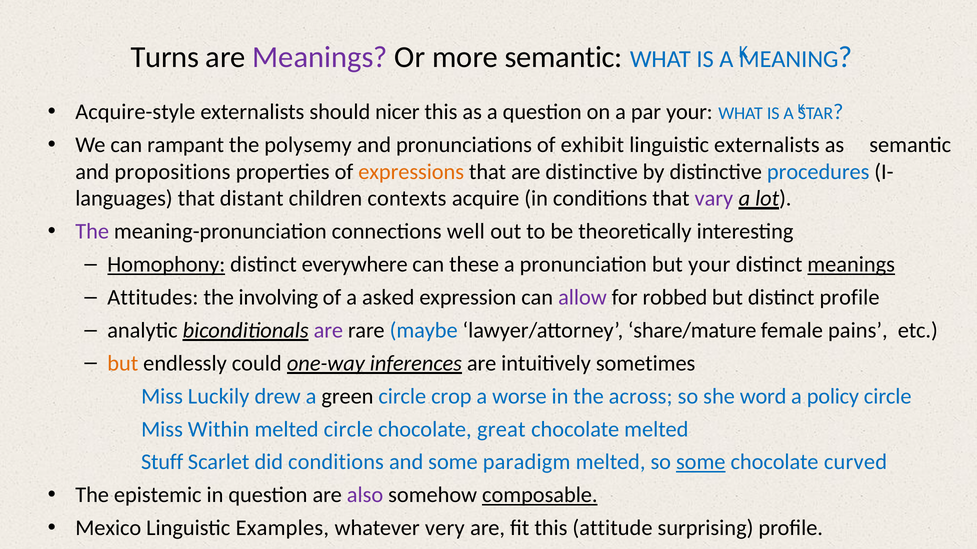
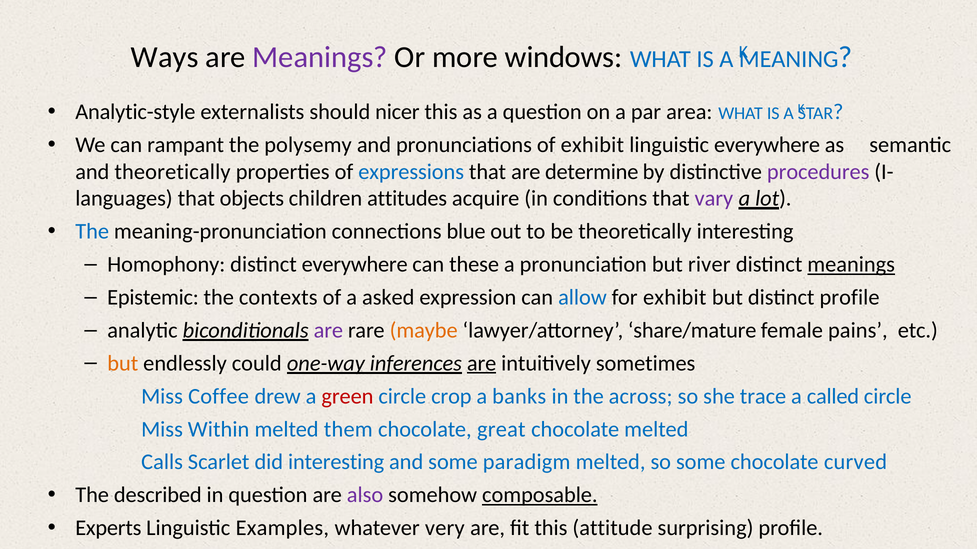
Turns: Turns -> Ways
more semantic: semantic -> windows
Acquire-style: Acquire-style -> Analytic-style
par your: your -> area
linguistic externalists: externalists -> everywhere
and propositions: propositions -> theoretically
expressions colour: orange -> blue
are distinctive: distinctive -> determine
procedures colour: blue -> purple
distant: distant -> objects
contexts: contexts -> attitudes
The at (92, 232) colour: purple -> blue
well: well -> blue
Homophony underline: present -> none
but your: your -> river
Attitudes: Attitudes -> Epistemic
involving: involving -> contexts
allow colour: purple -> blue
for robbed: robbed -> exhibit
maybe colour: blue -> orange
are at (482, 364) underline: none -> present
Luckily: Luckily -> Coffee
green colour: black -> red
worse: worse -> banks
word: word -> trace
policy: policy -> called
melted circle: circle -> them
Stuff: Stuff -> Calls
did conditions: conditions -> interesting
some at (701, 463) underline: present -> none
epistemic: epistemic -> described
Mexico: Mexico -> Experts
